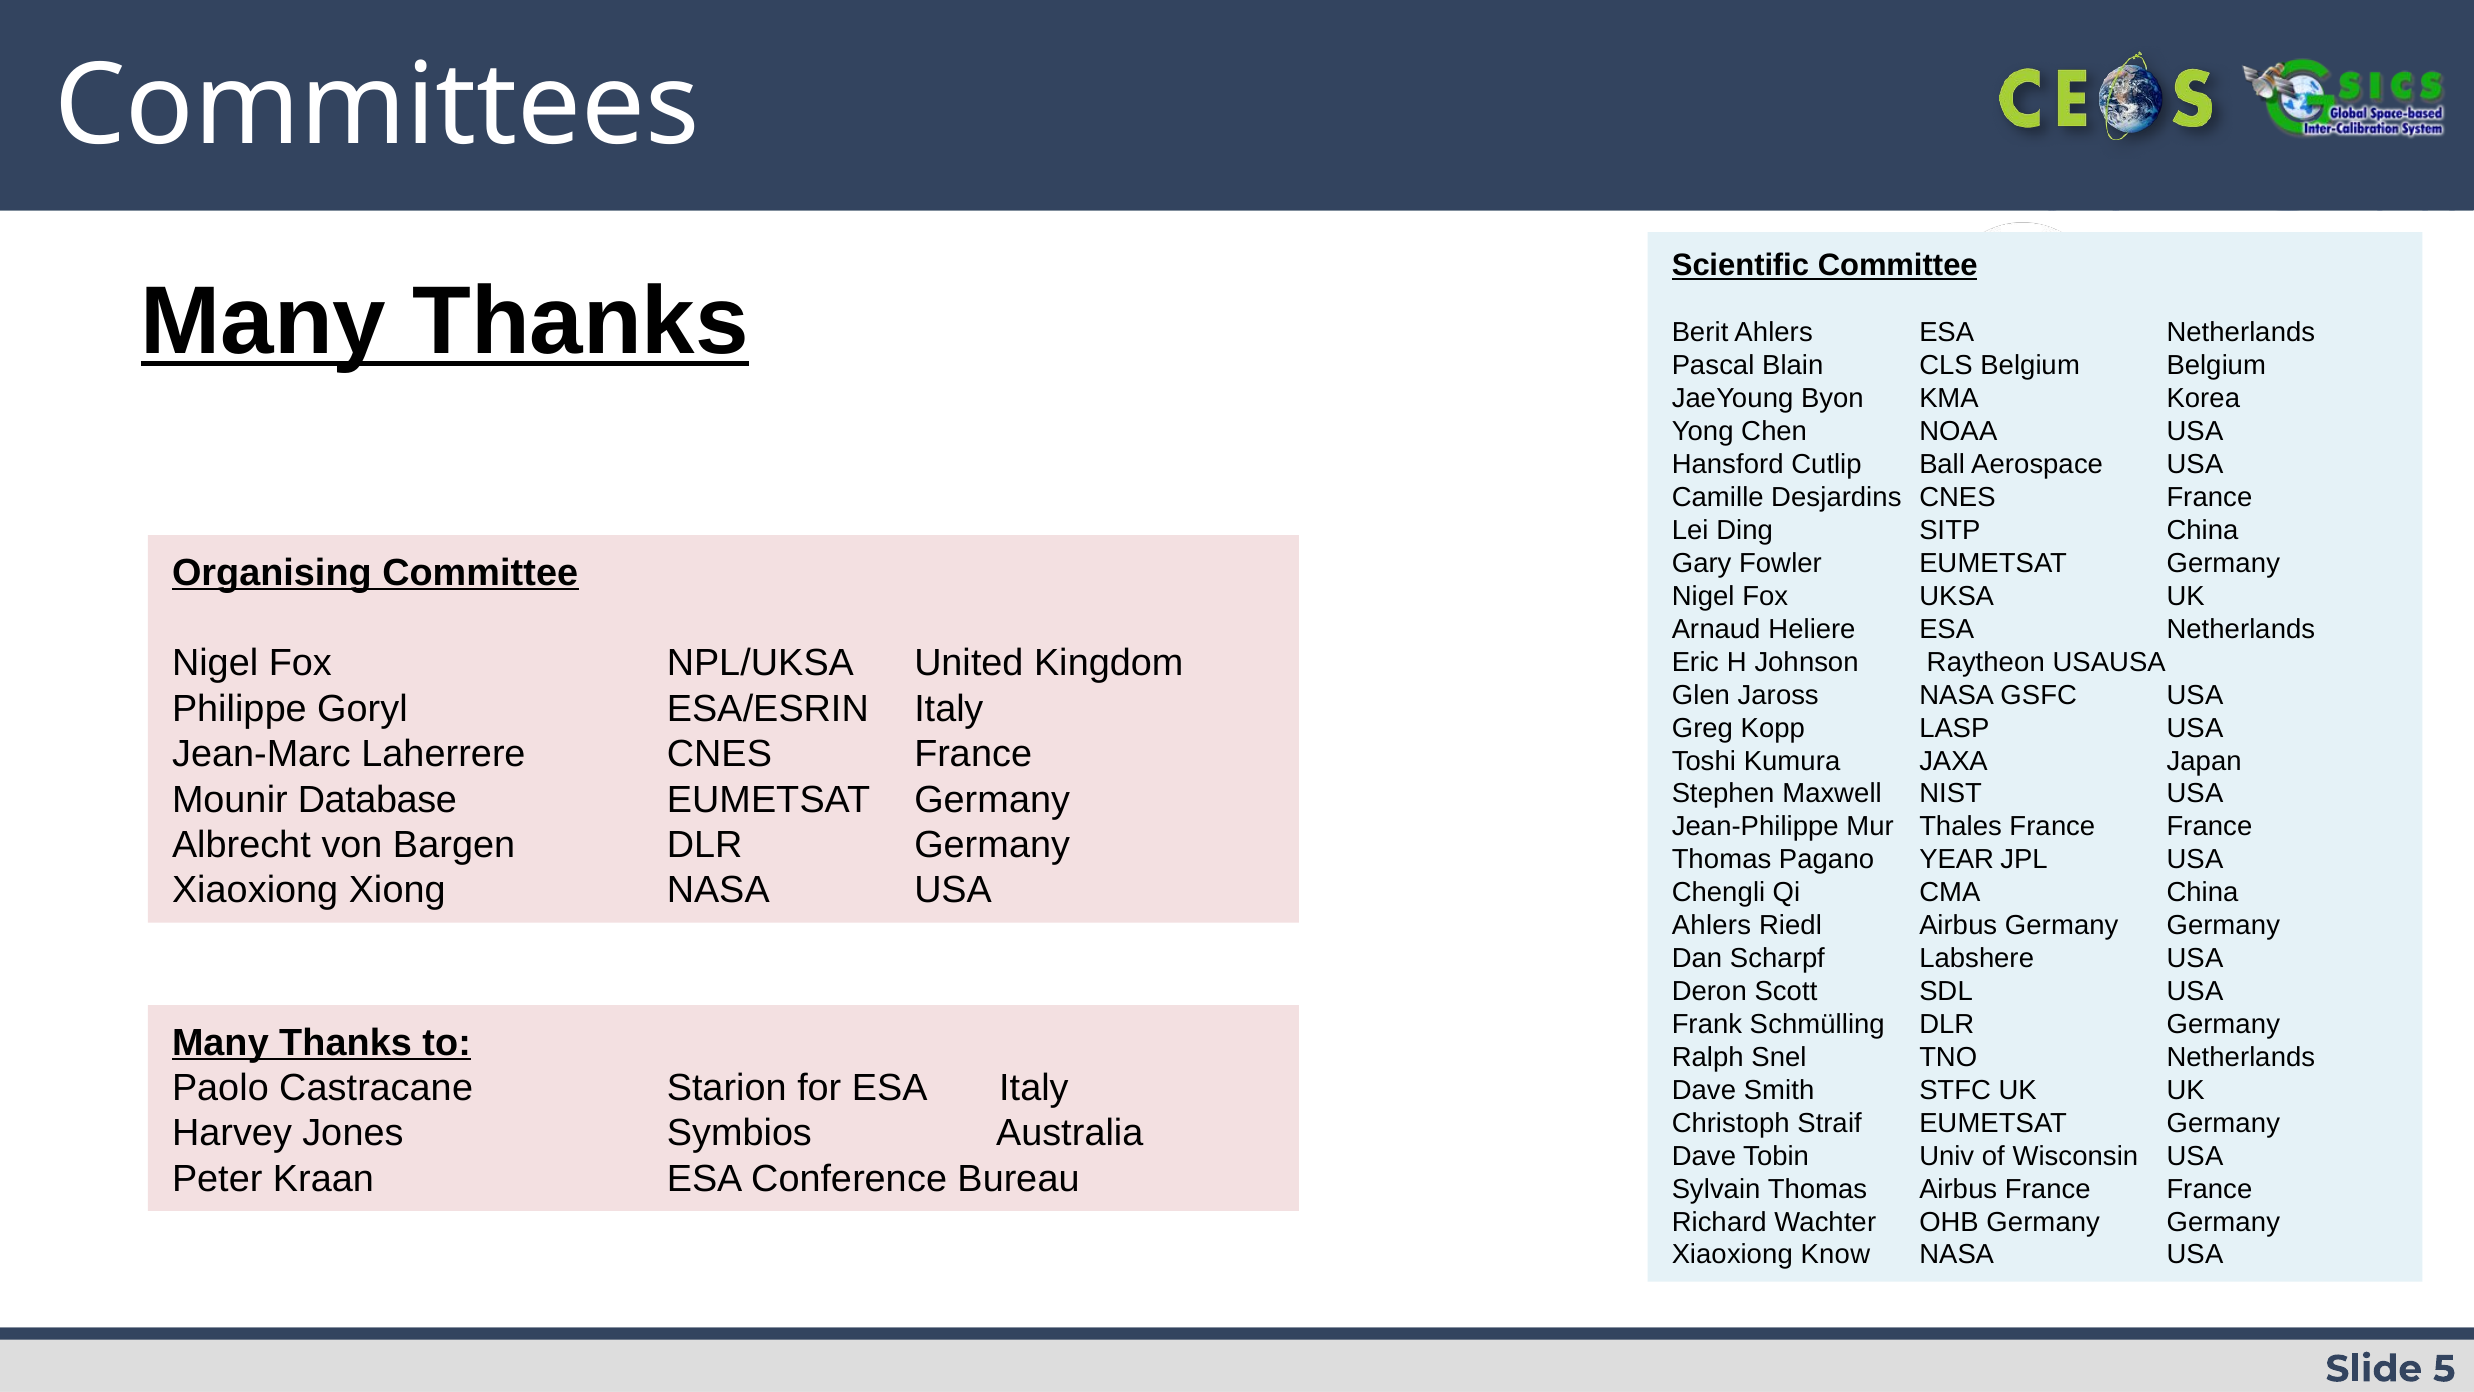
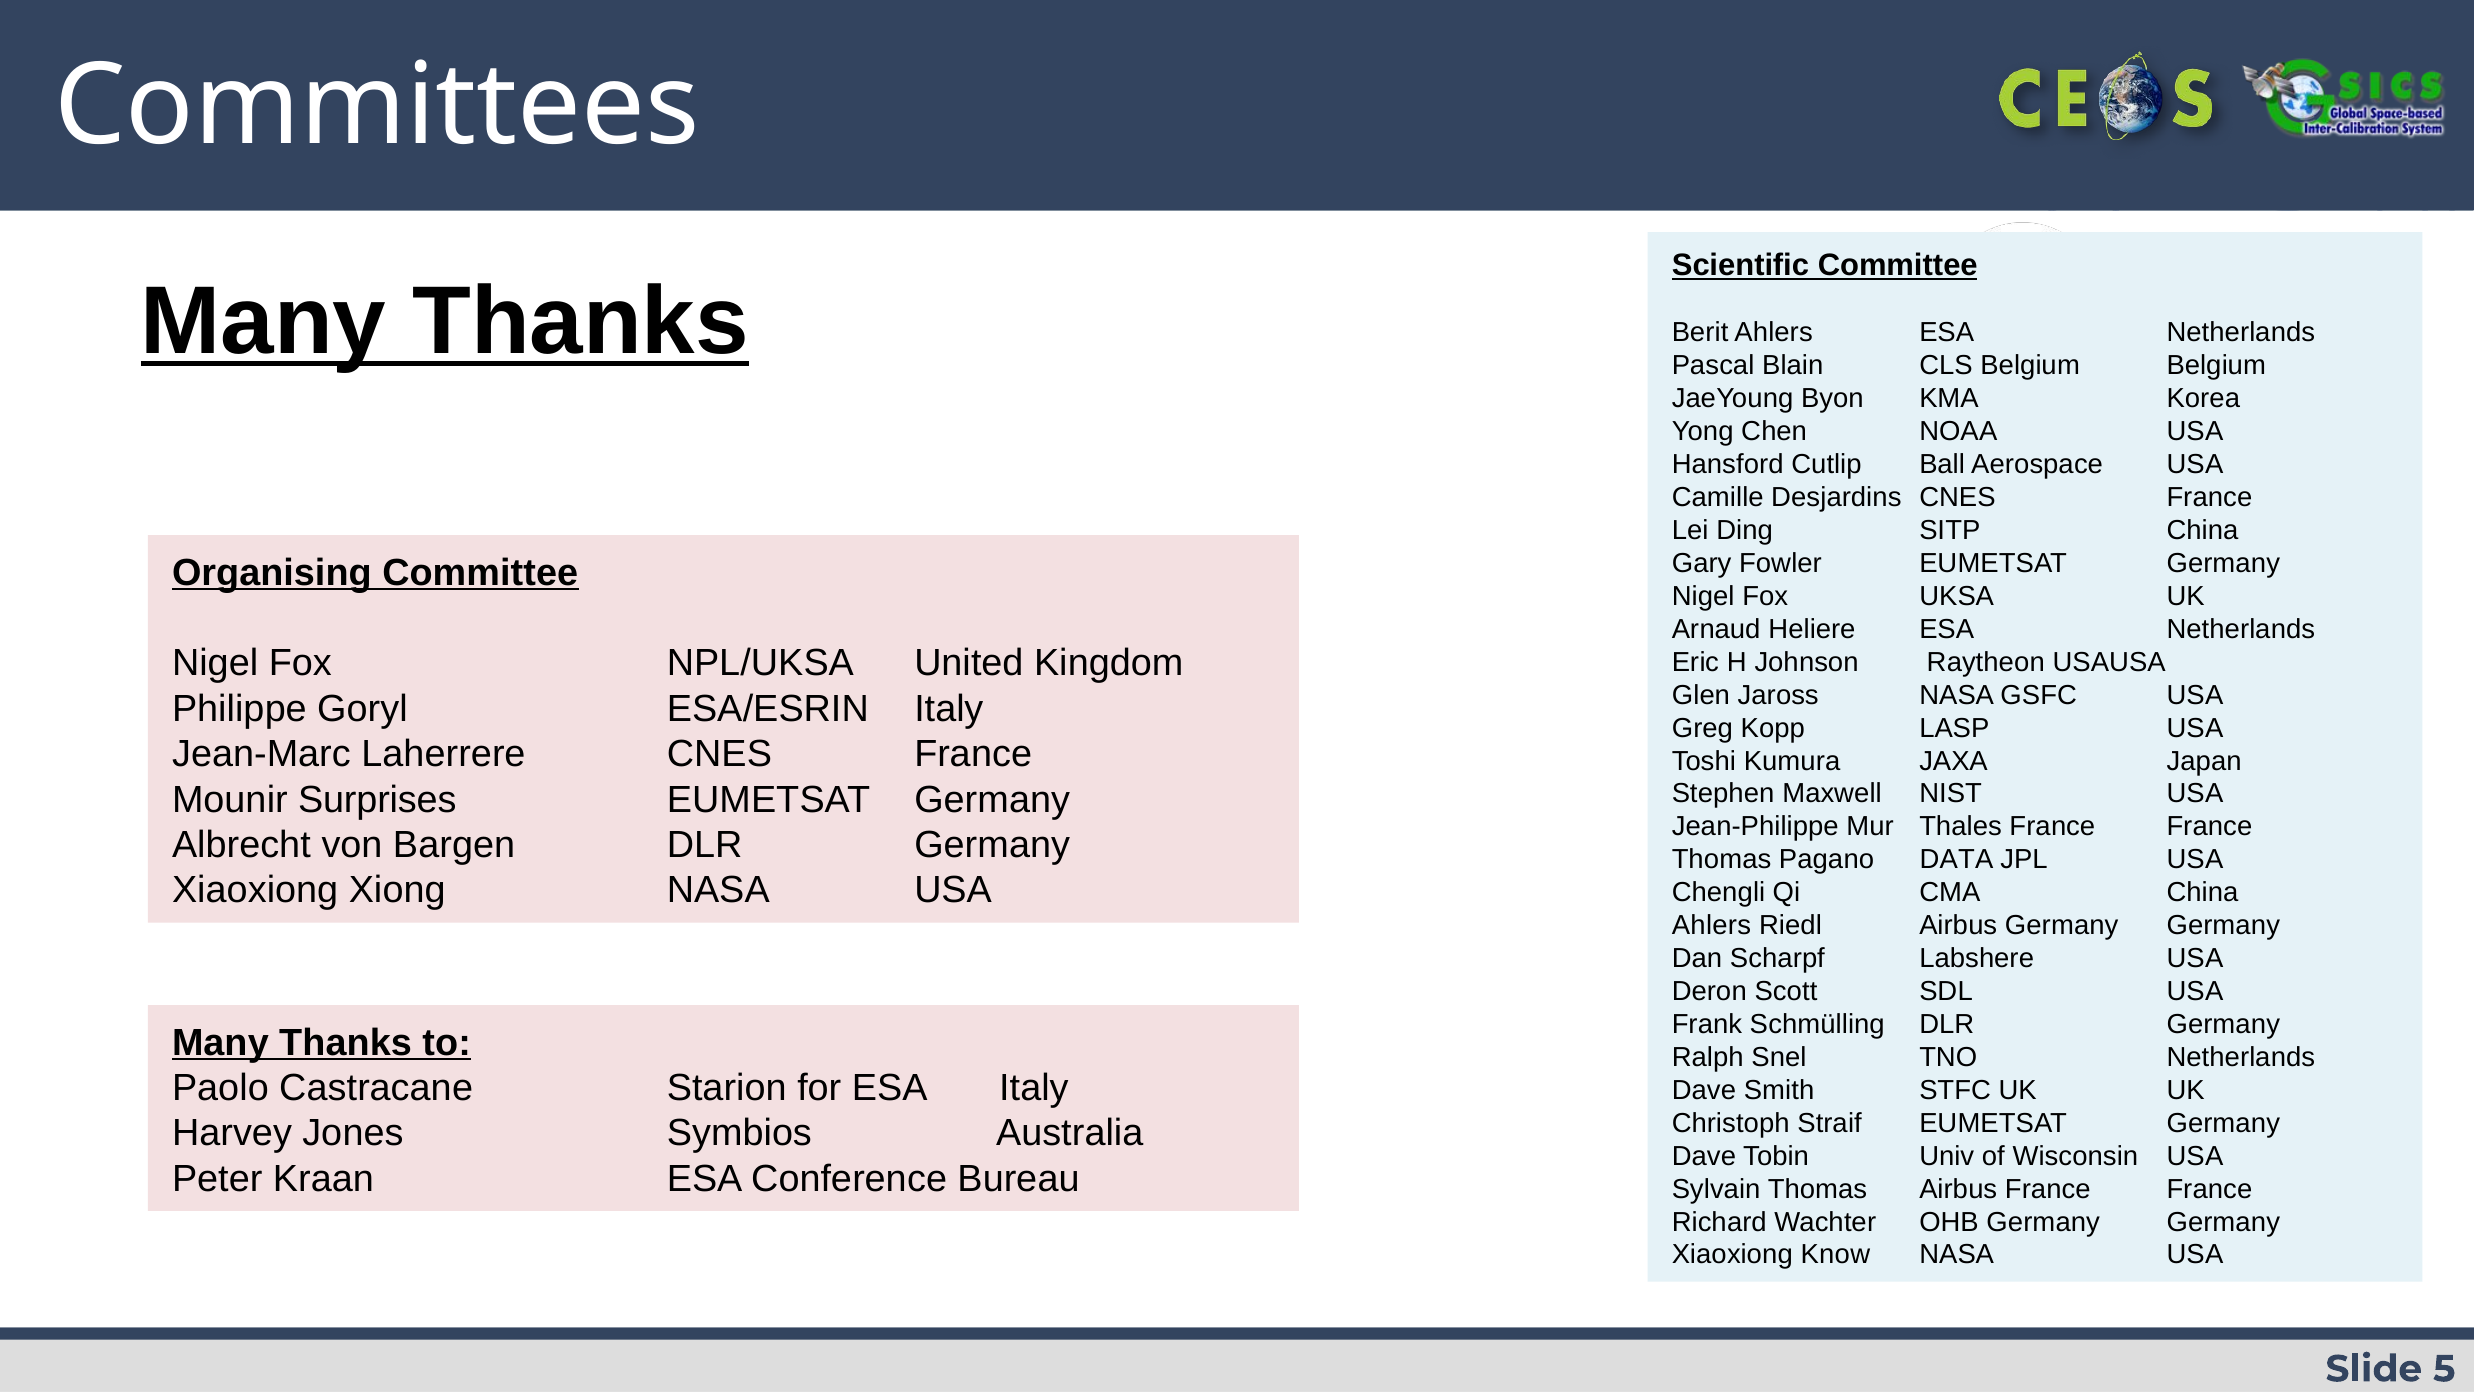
Database: Database -> Surprises
YEAR: YEAR -> DATA
